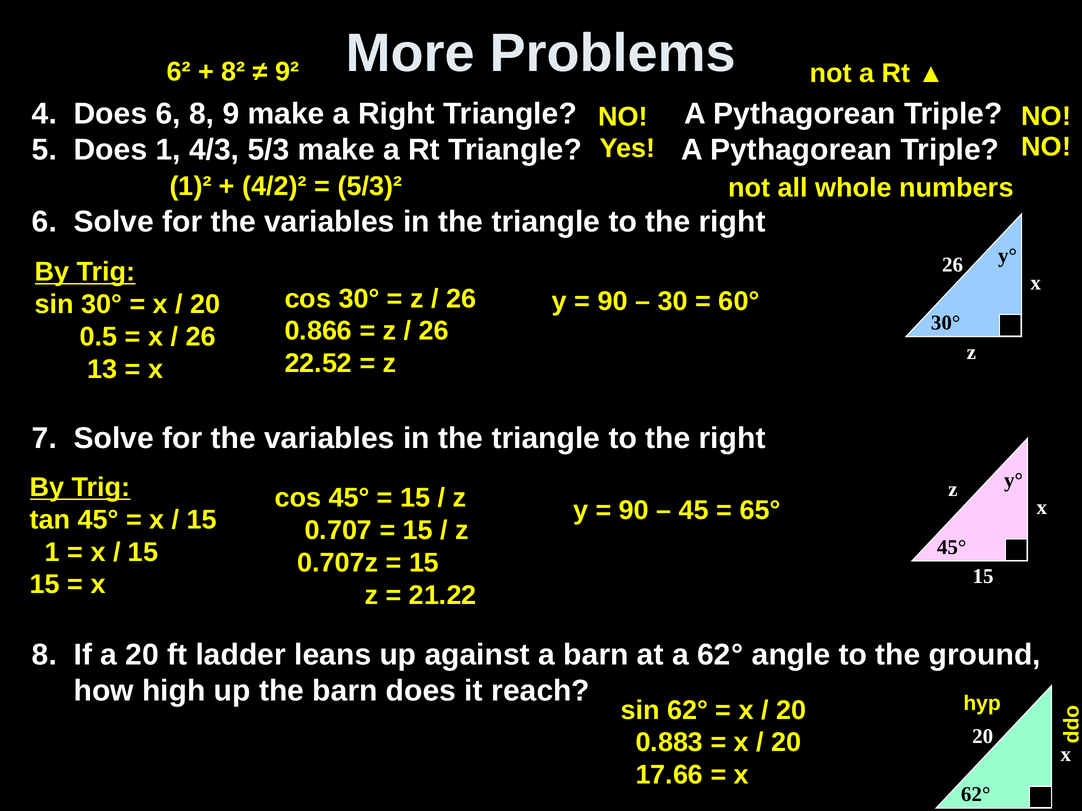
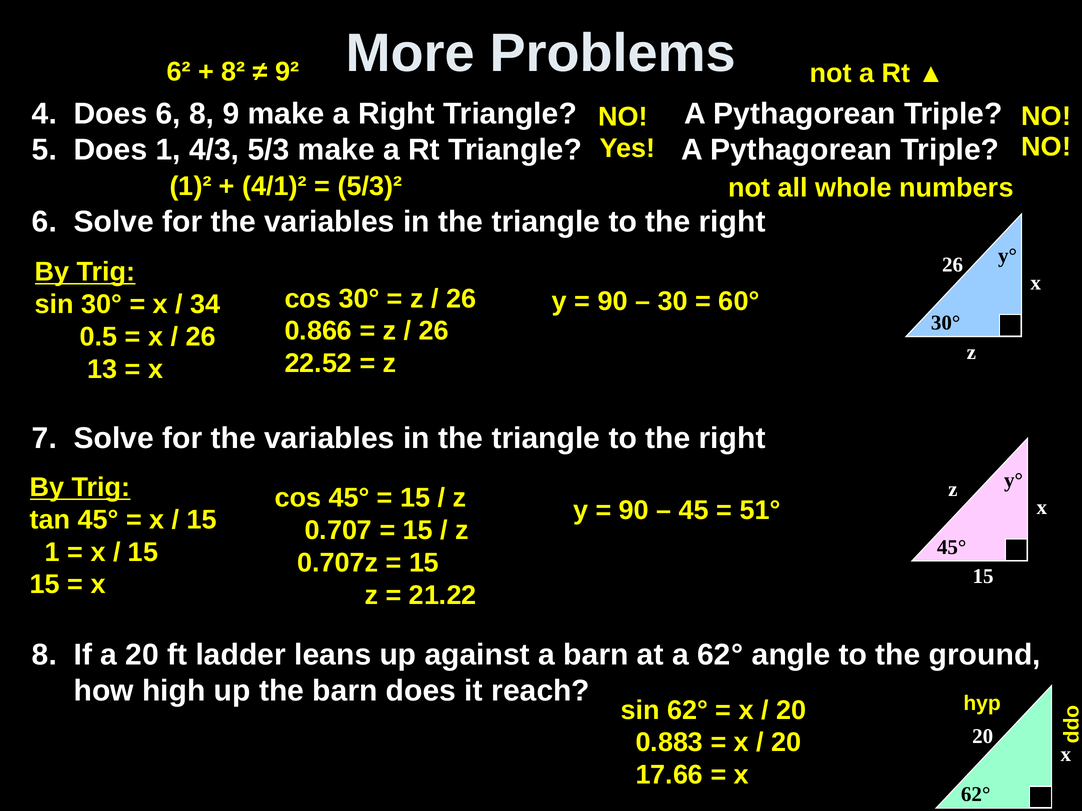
4/2)²: 4/2)² -> 4/1)²
20 at (205, 305): 20 -> 34
65°: 65° -> 51°
